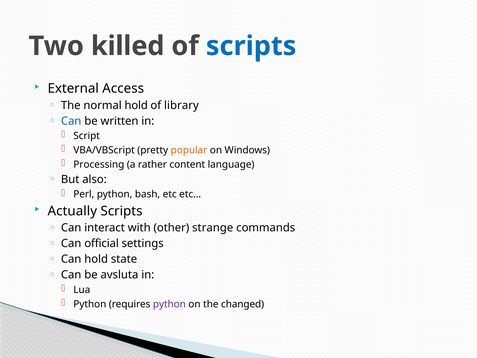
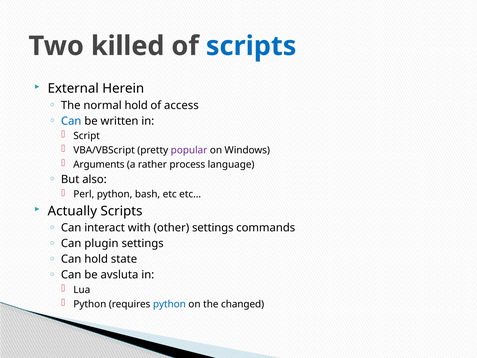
Access: Access -> Herein
library: library -> access
popular colour: orange -> purple
Processing: Processing -> Arguments
content: content -> process
other strange: strange -> settings
official: official -> plugin
python at (169, 304) colour: purple -> blue
